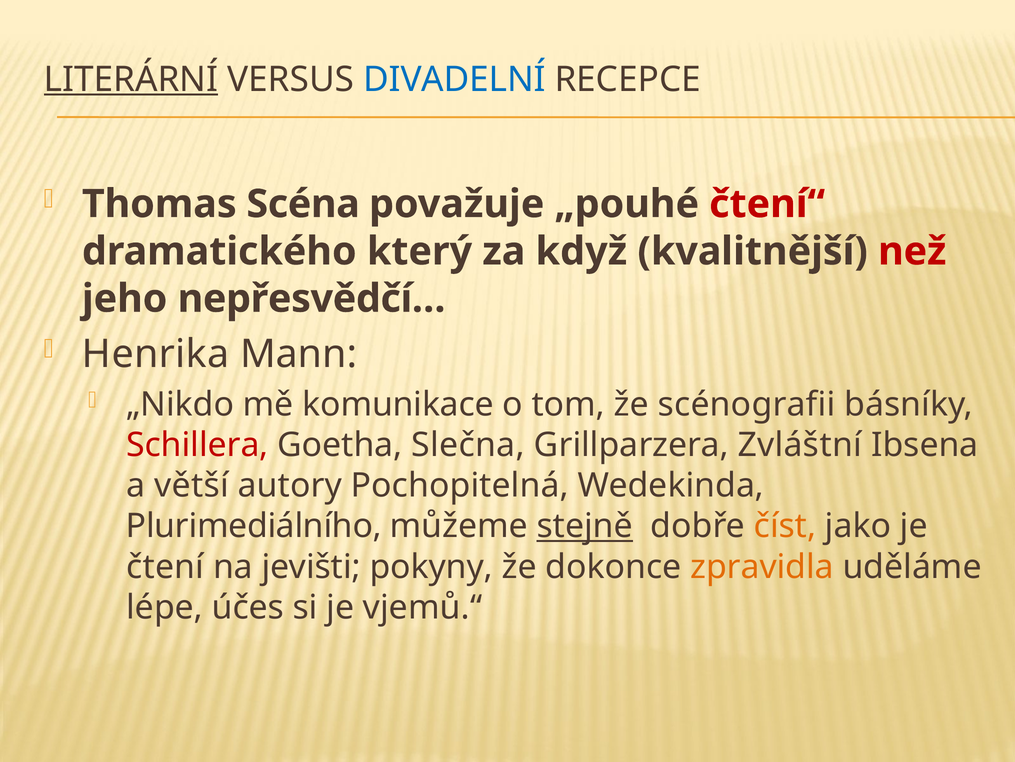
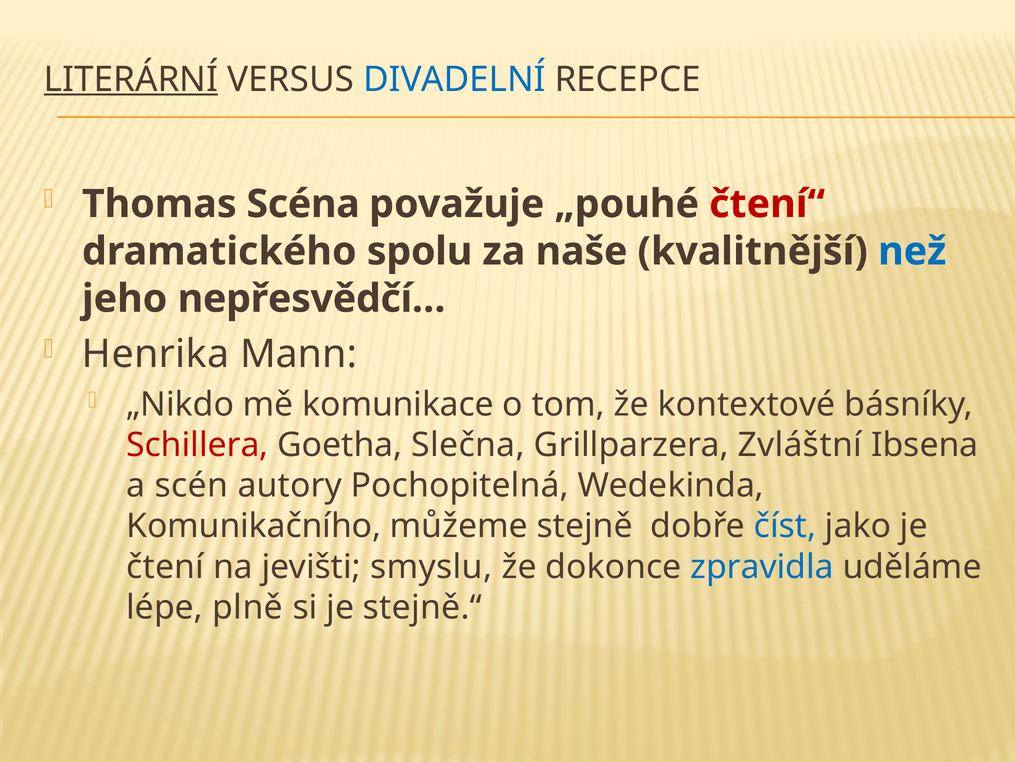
který: který -> spolu
když: když -> naše
než colour: red -> blue
scénografii: scénografii -> kontextové
větší: větší -> scén
Plurimediálního: Plurimediálního -> Komunikačního
stejně underline: present -> none
číst colour: orange -> blue
pokyny: pokyny -> smyslu
zpravidla colour: orange -> blue
účes: účes -> plně
vjemů.“: vjemů.“ -> stejně.“
